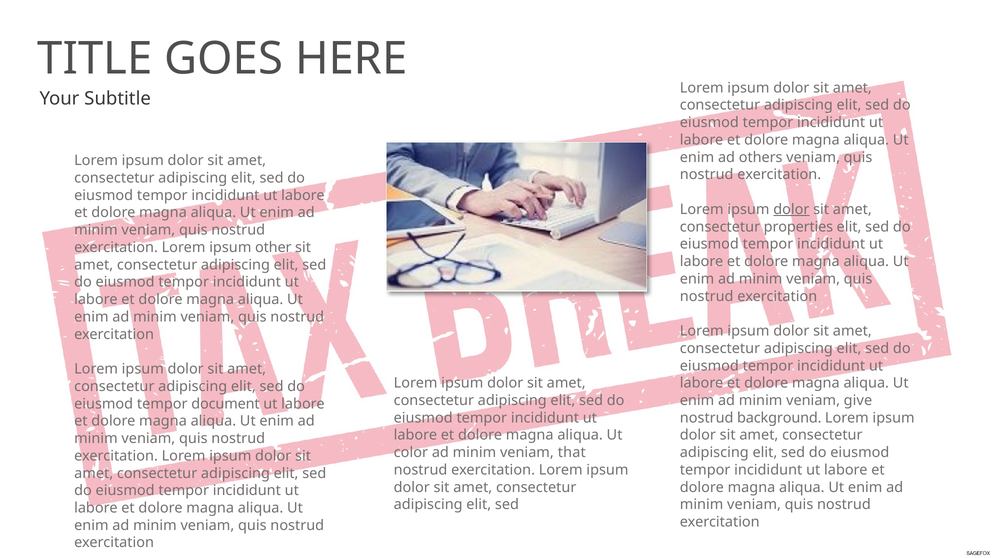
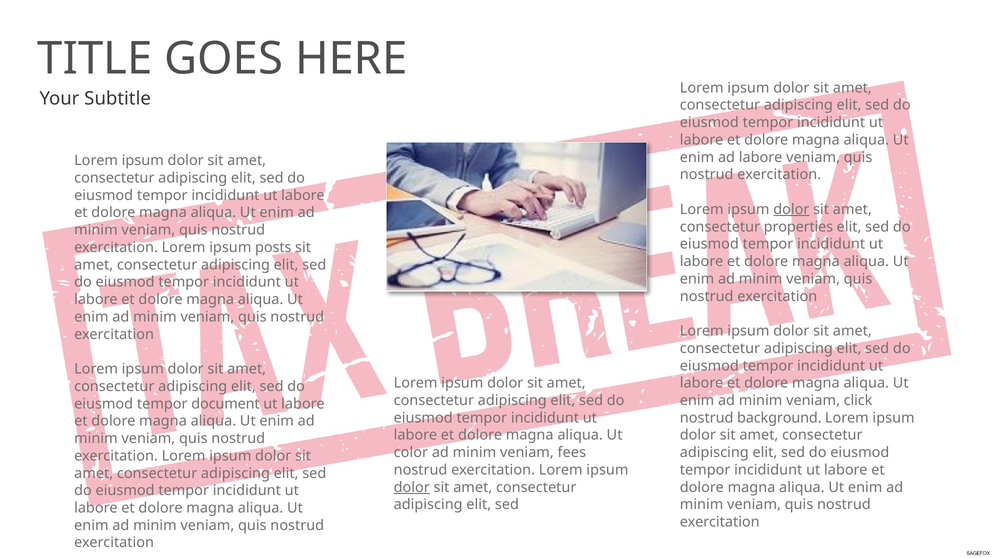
ad others: others -> labore
other: other -> posts
give: give -> click
that: that -> fees
dolor at (412, 487) underline: none -> present
